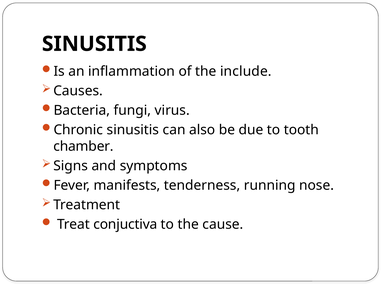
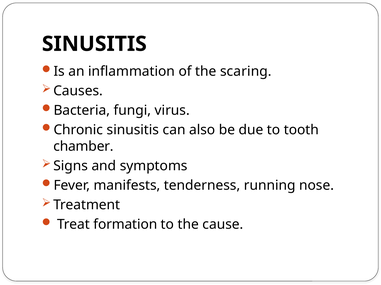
include: include -> scaring
conjuctiva: conjuctiva -> formation
